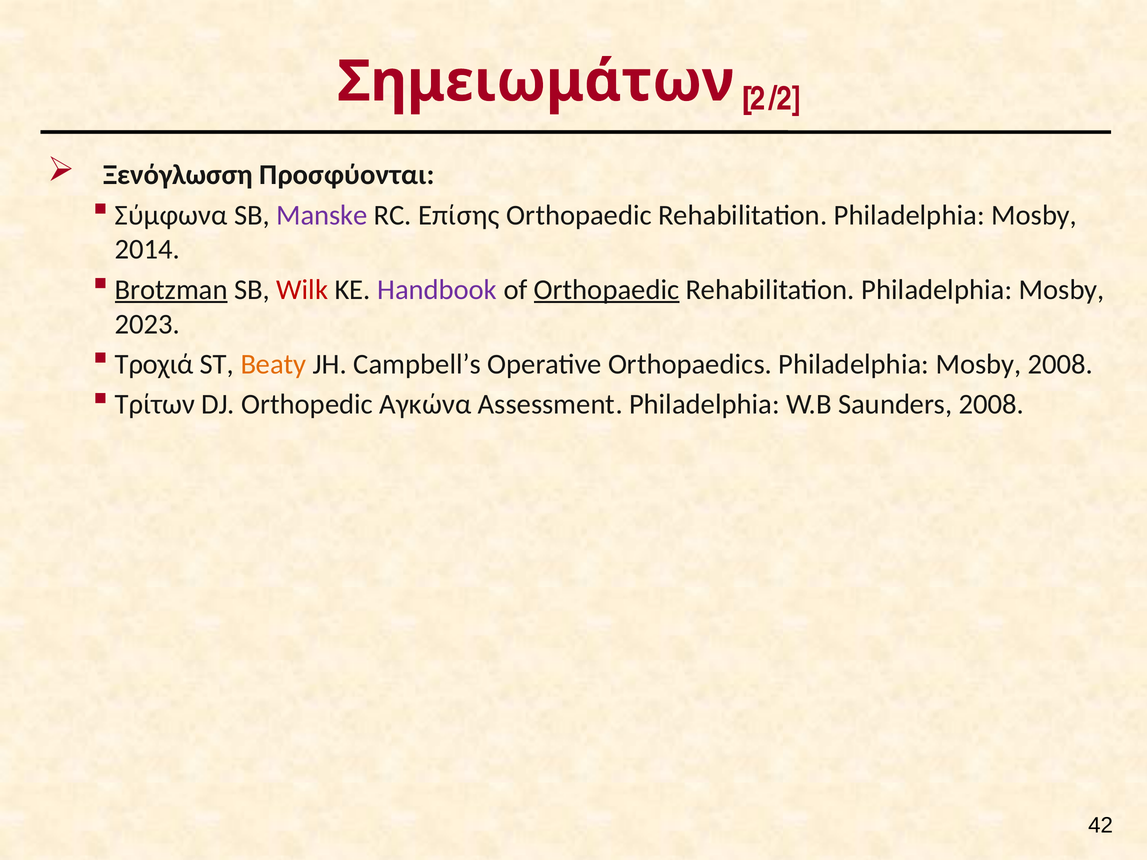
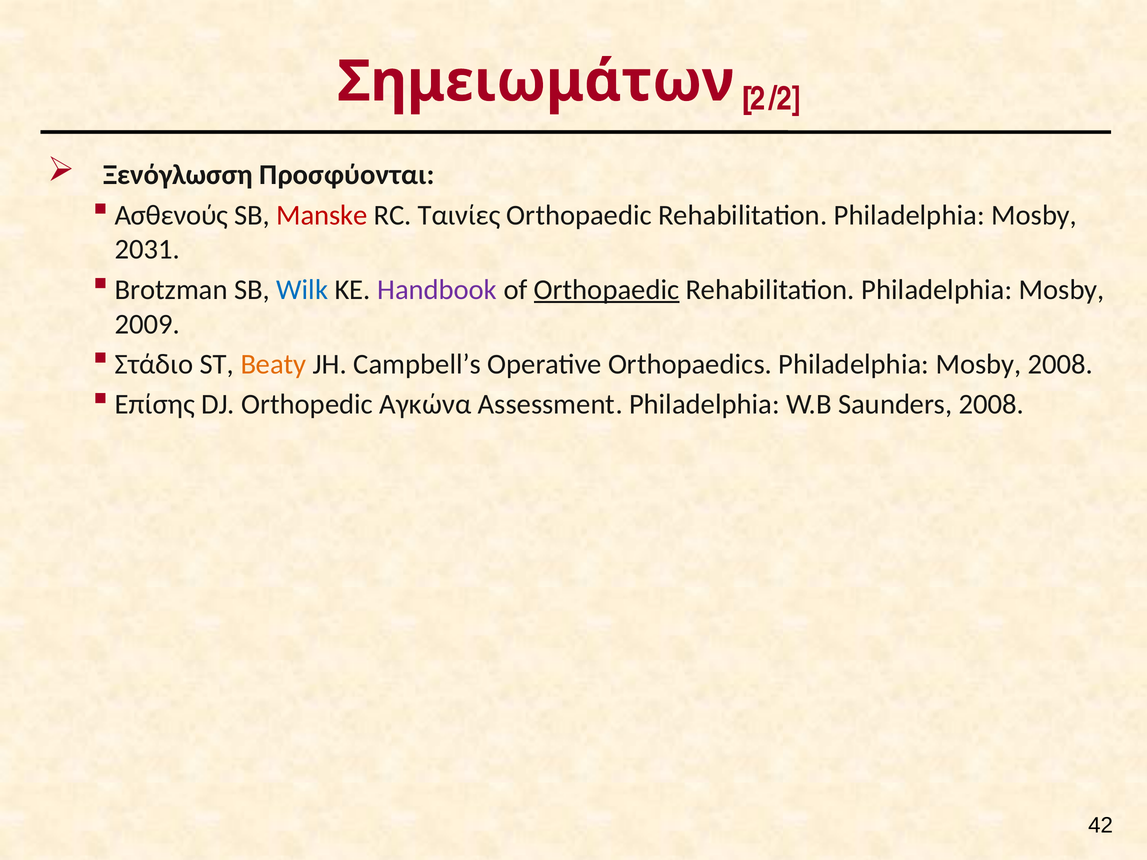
Σύμφωνα: Σύμφωνα -> Ασθενούς
Manske colour: purple -> red
Επίσης: Επίσης -> Ταινίες
2014: 2014 -> 2031
Brotzman underline: present -> none
Wilk colour: red -> blue
2023: 2023 -> 2009
Τροχιά: Τροχιά -> Στάδιο
Τρίτων: Τρίτων -> Επίσης
